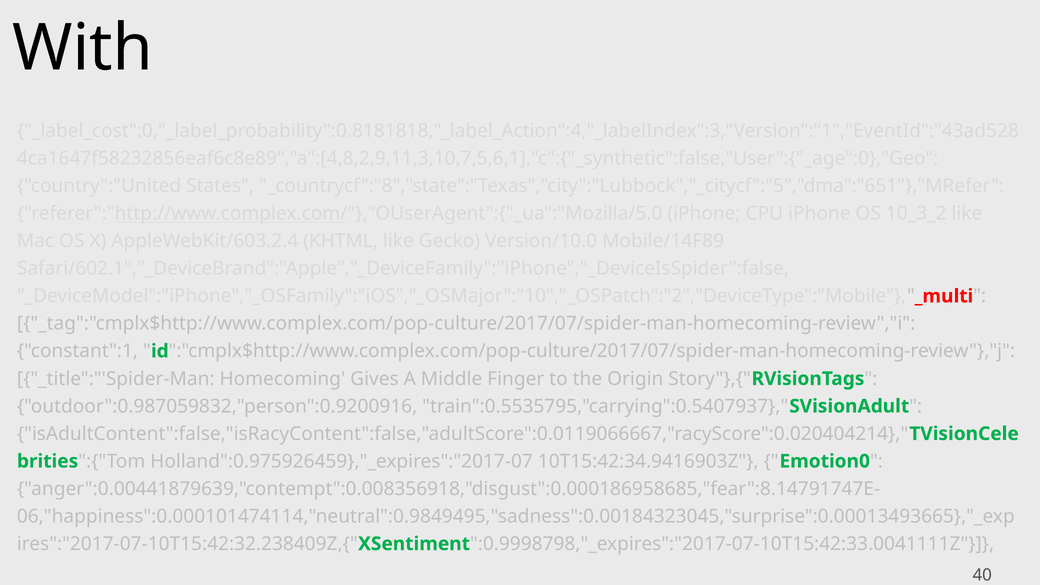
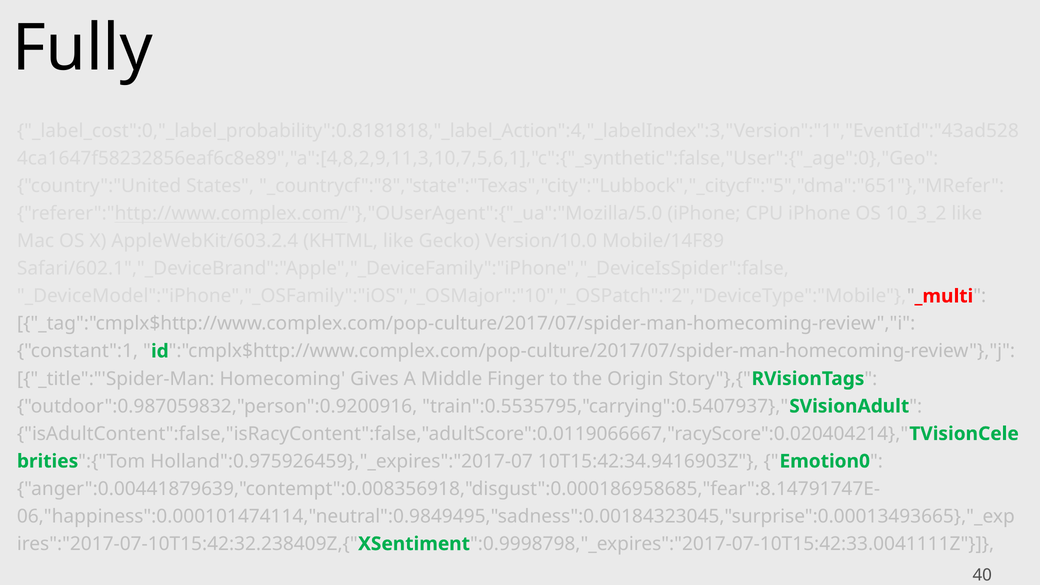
With: With -> Fully
